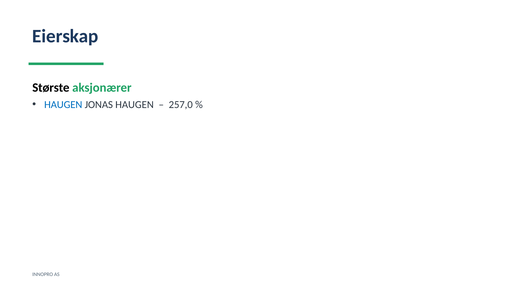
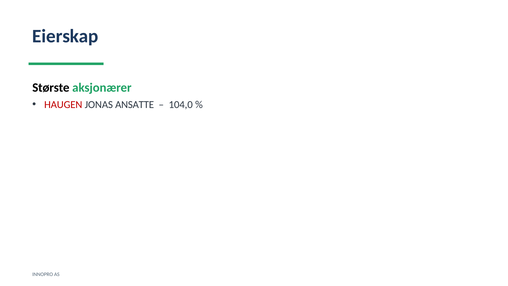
HAUGEN at (63, 104) colour: blue -> red
JONAS HAUGEN: HAUGEN -> ANSATTE
257,0: 257,0 -> 104,0
